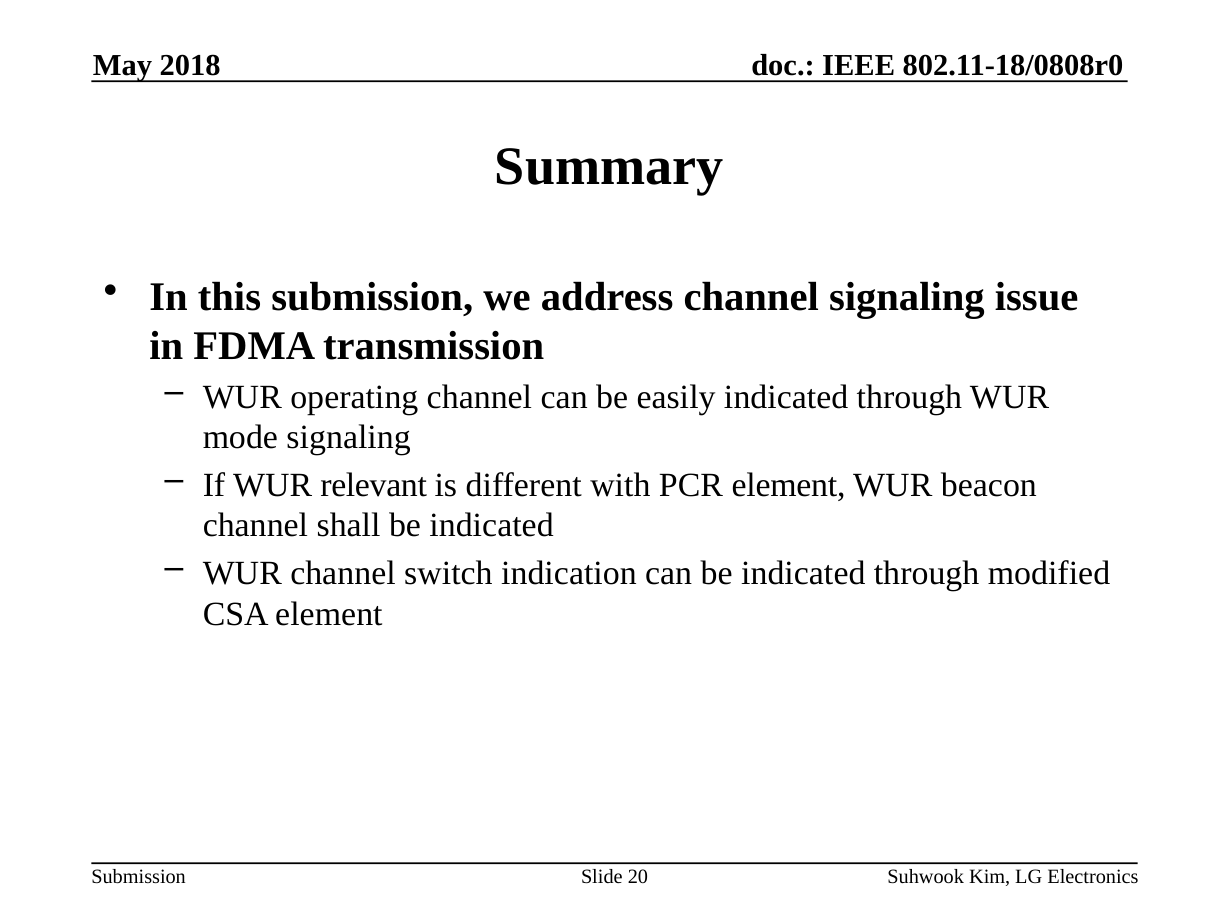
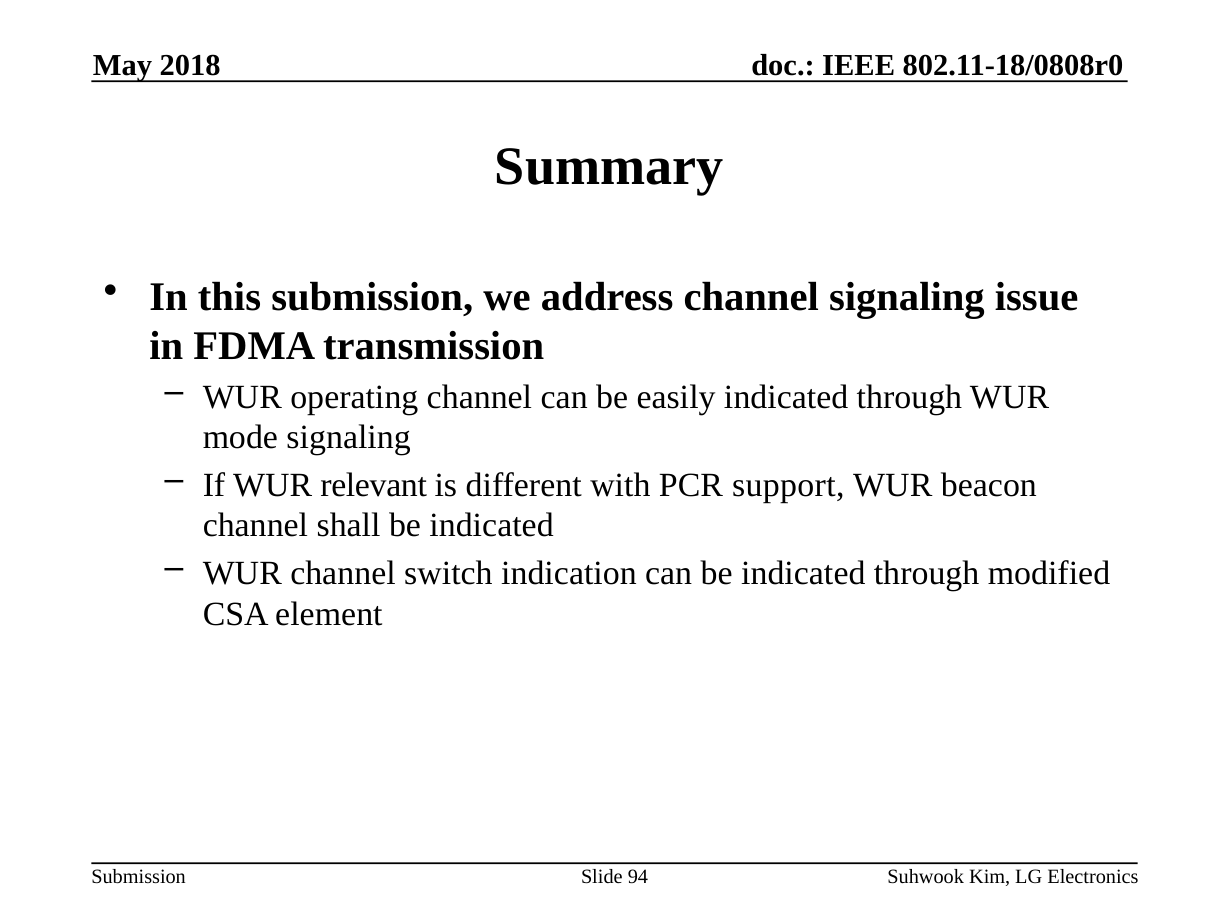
PCR element: element -> support
20: 20 -> 94
